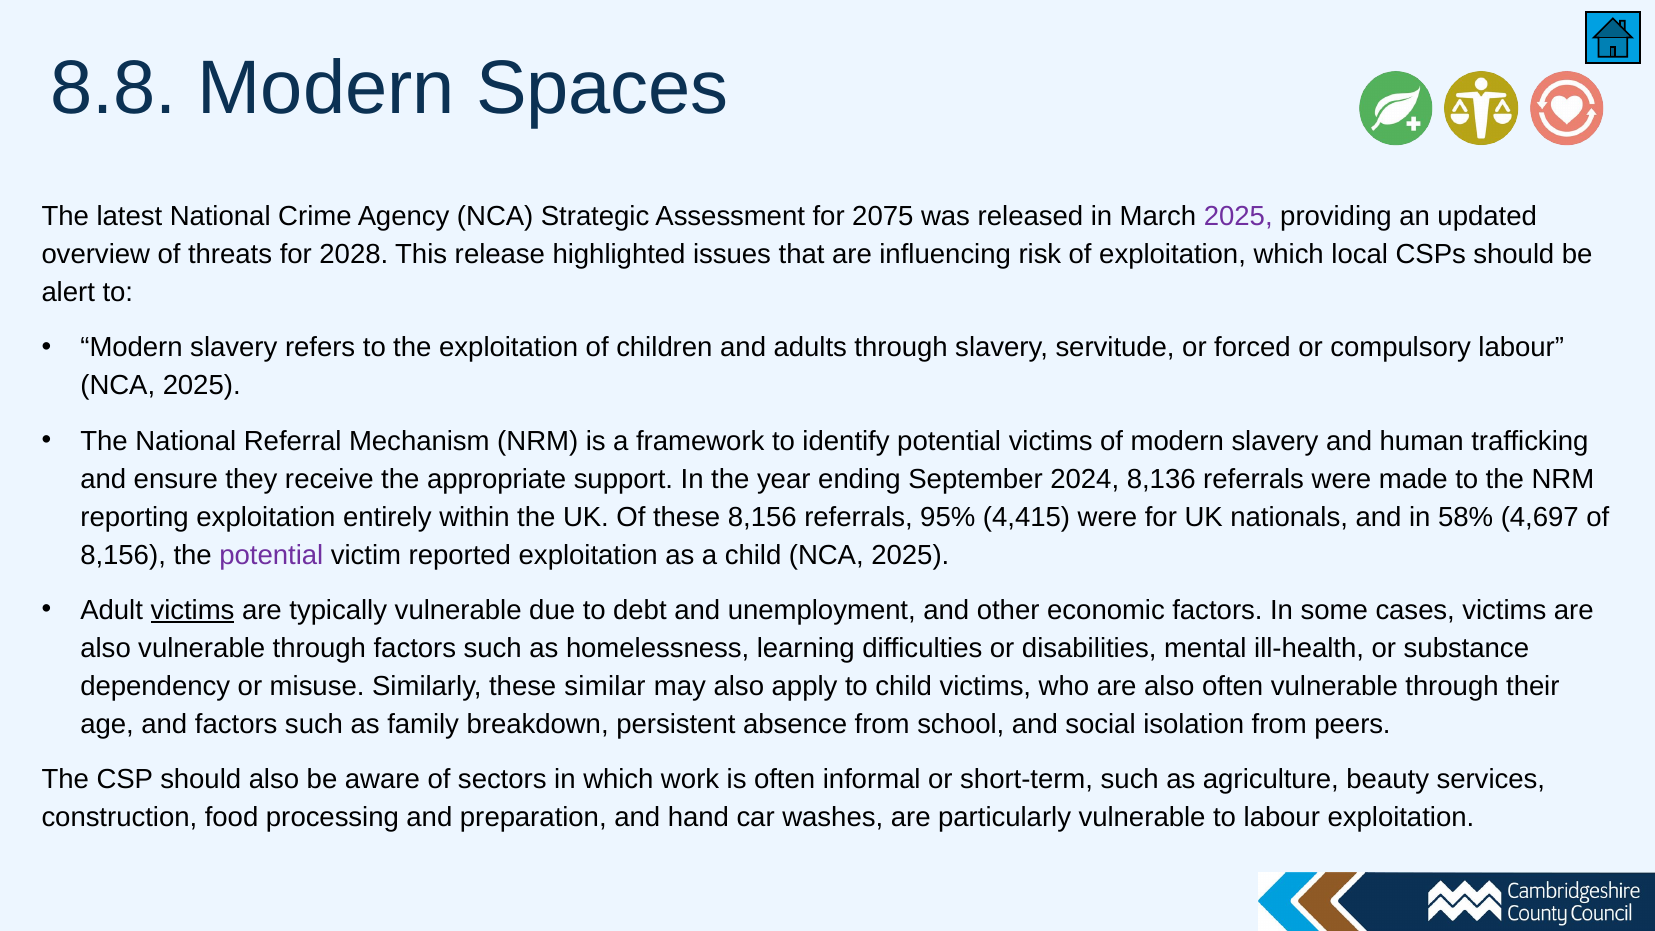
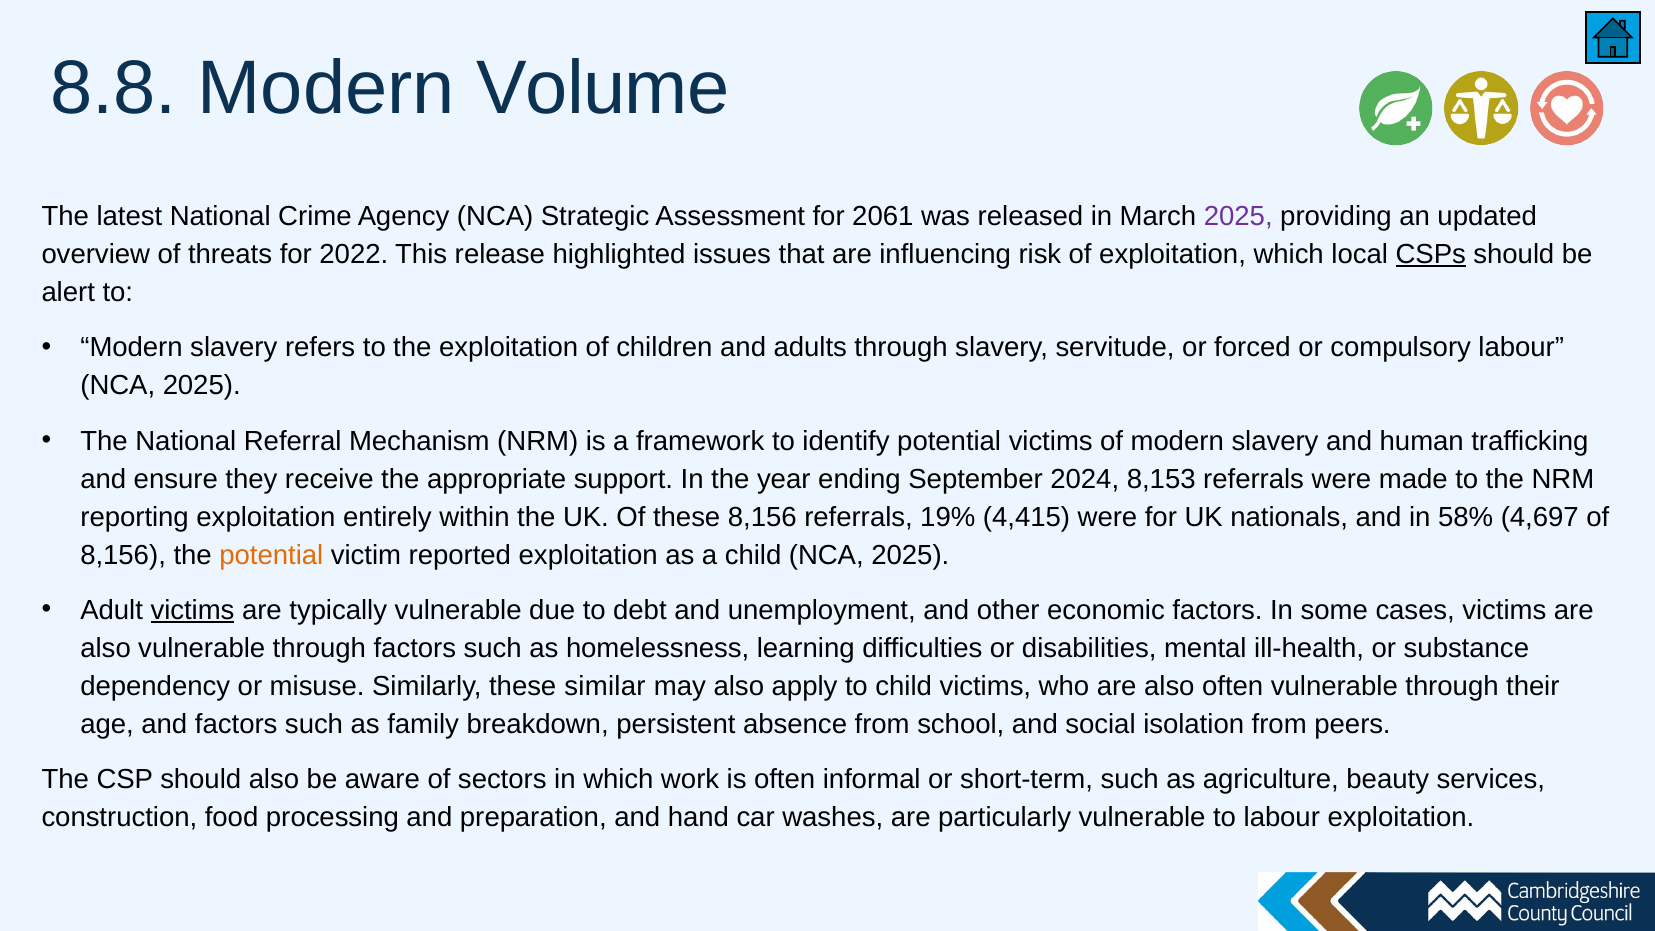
Spaces: Spaces -> Volume
2075: 2075 -> 2061
2028: 2028 -> 2022
CSPs underline: none -> present
8,136: 8,136 -> 8,153
95%: 95% -> 19%
potential at (271, 555) colour: purple -> orange
